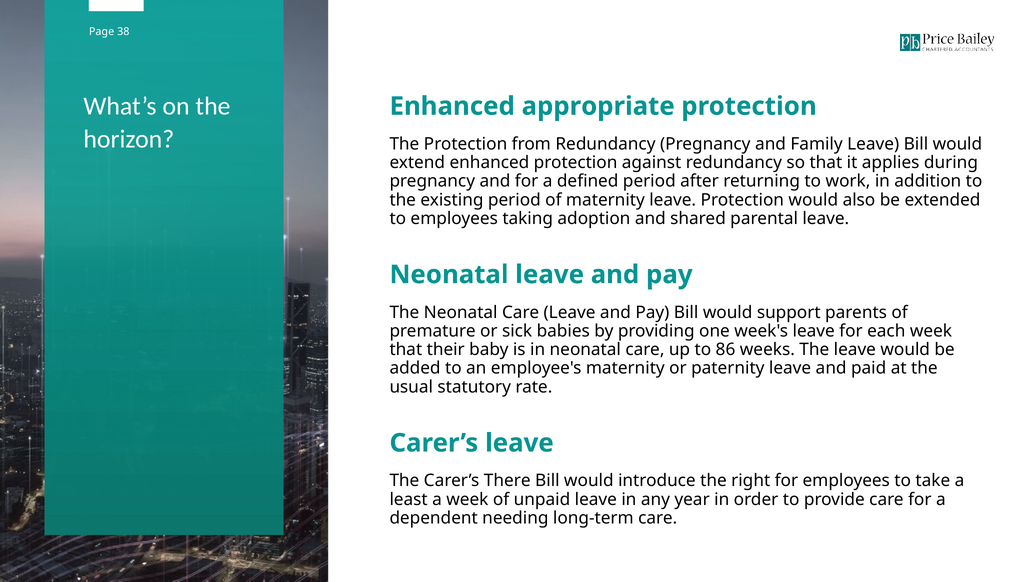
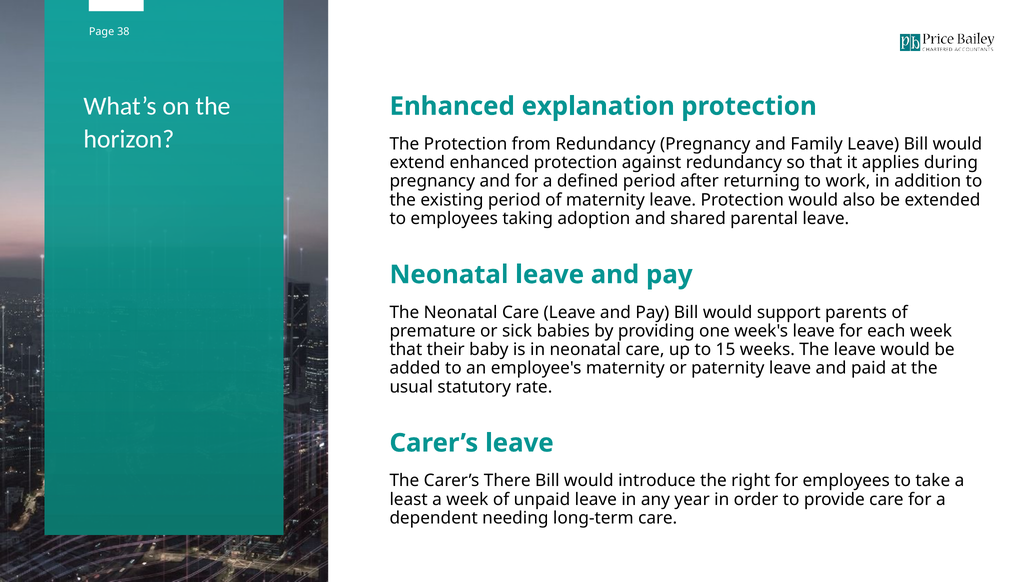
appropriate: appropriate -> explanation
86: 86 -> 15
